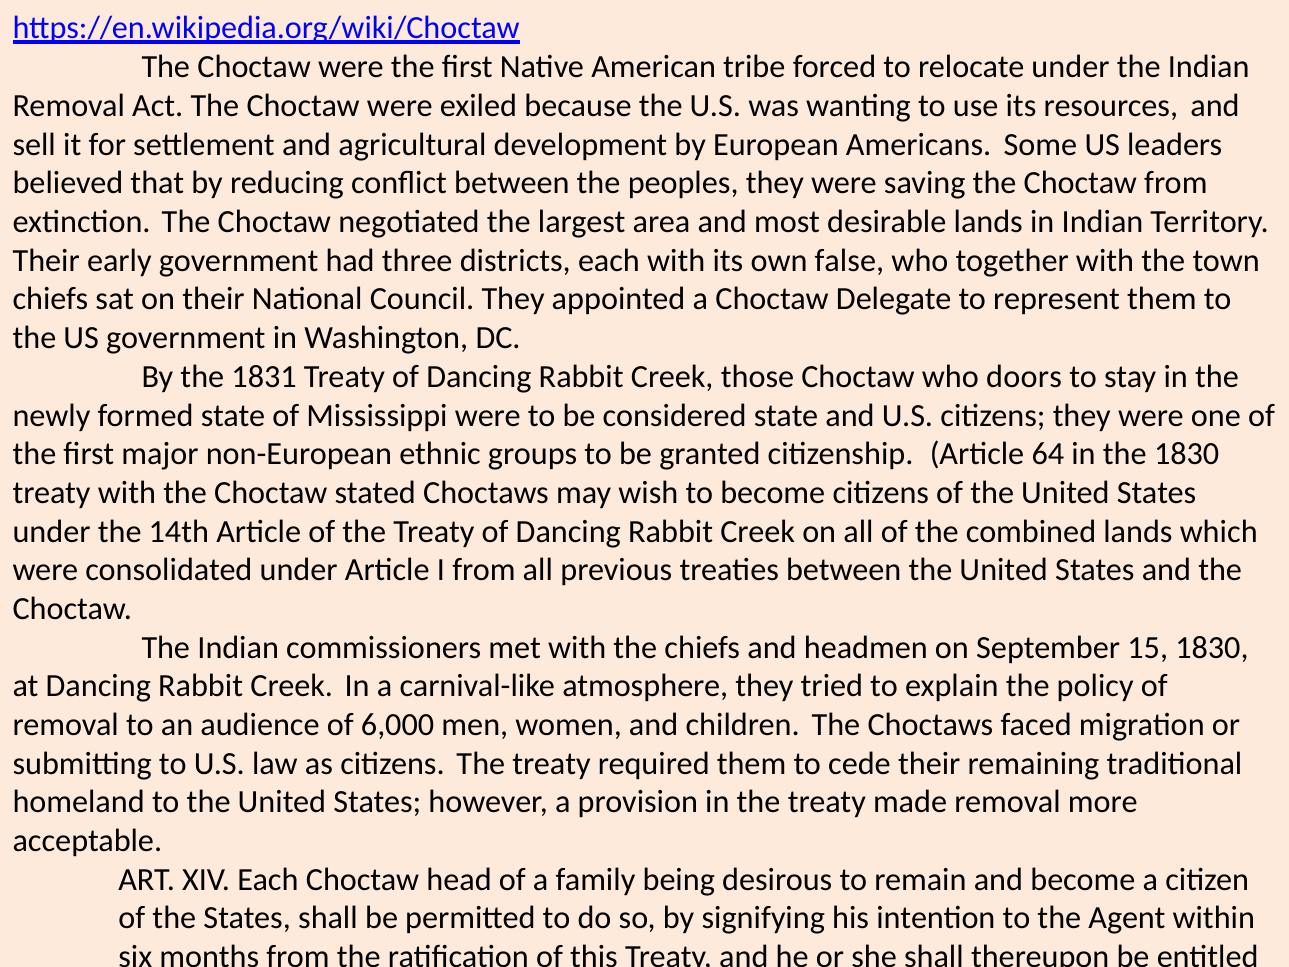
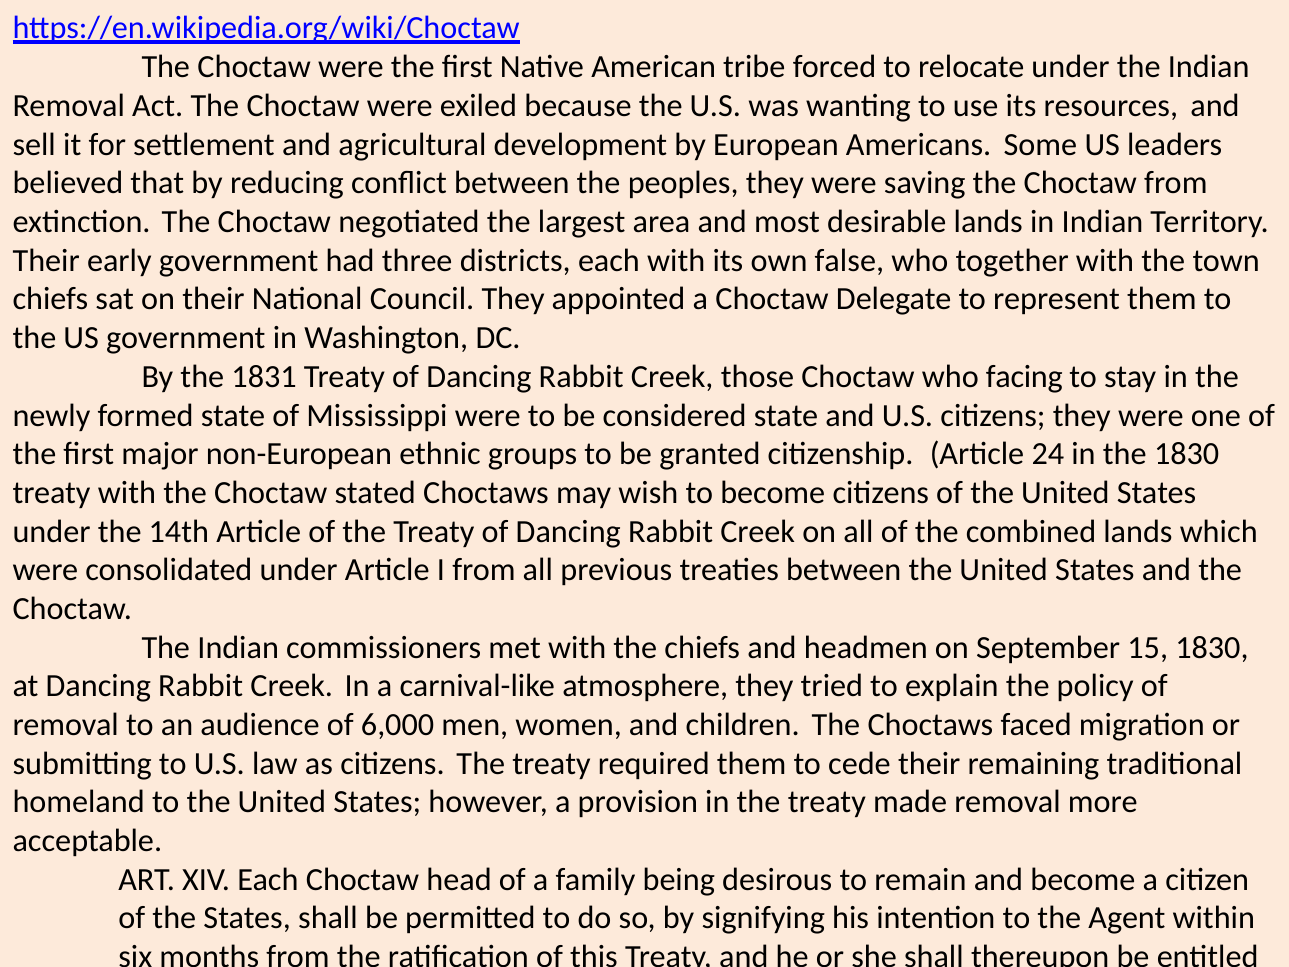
doors: doors -> facing
64: 64 -> 24
